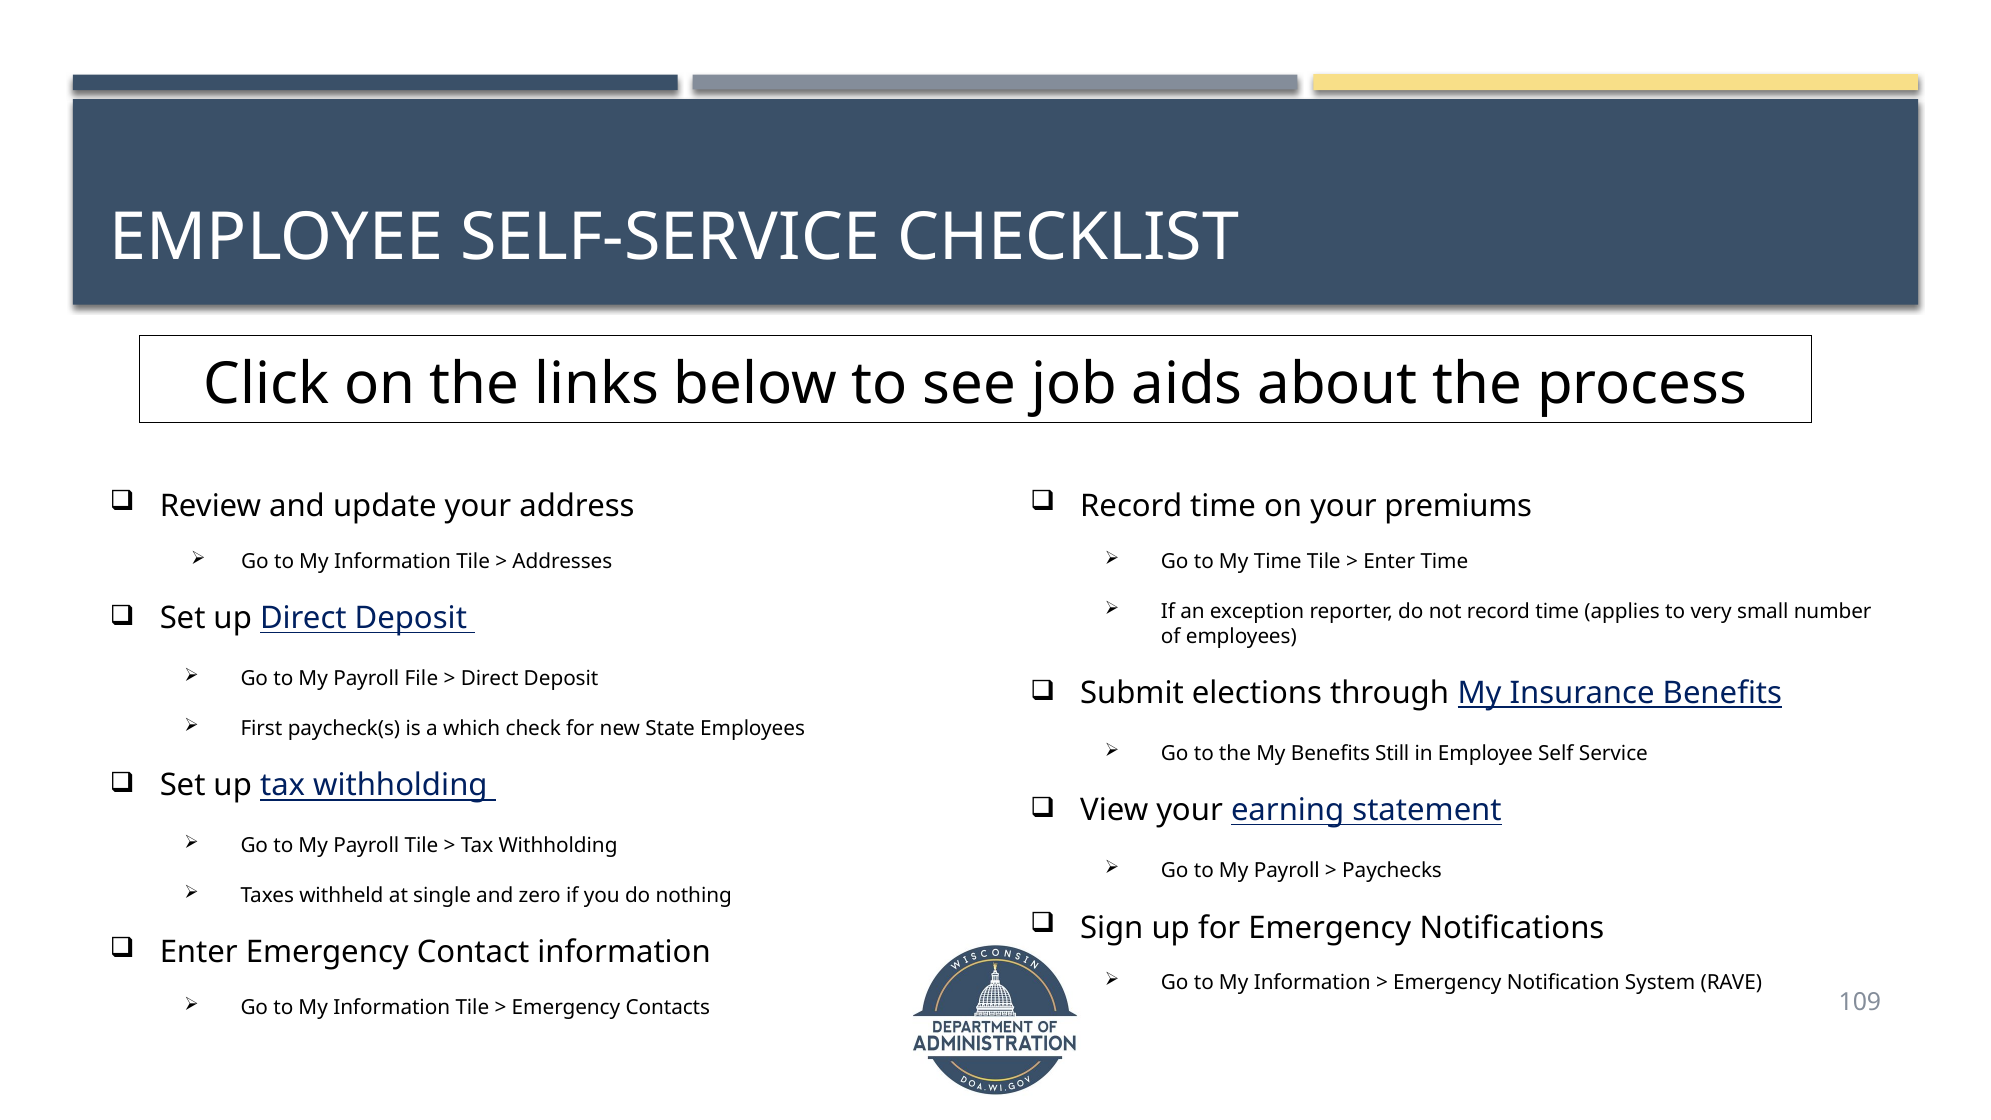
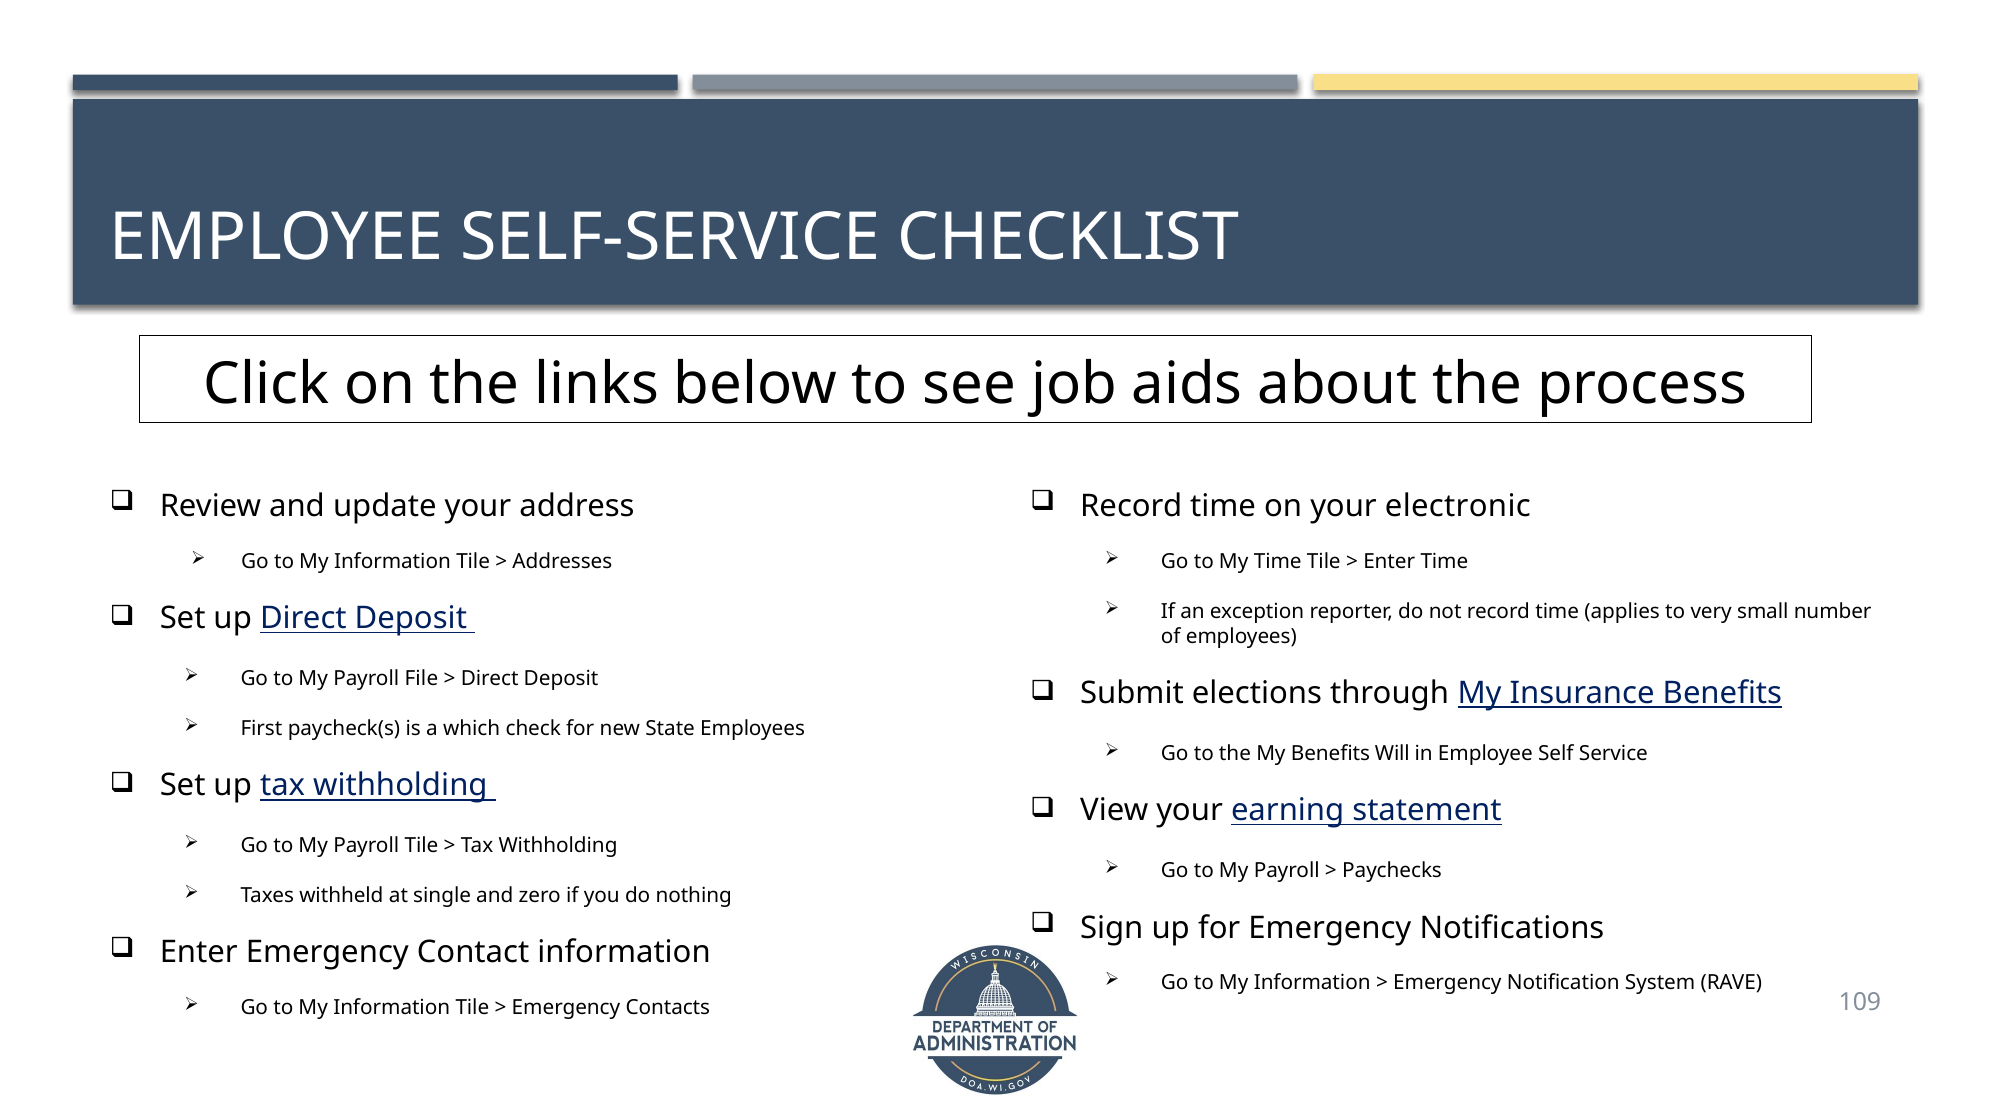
premiums: premiums -> electronic
Still: Still -> Will
